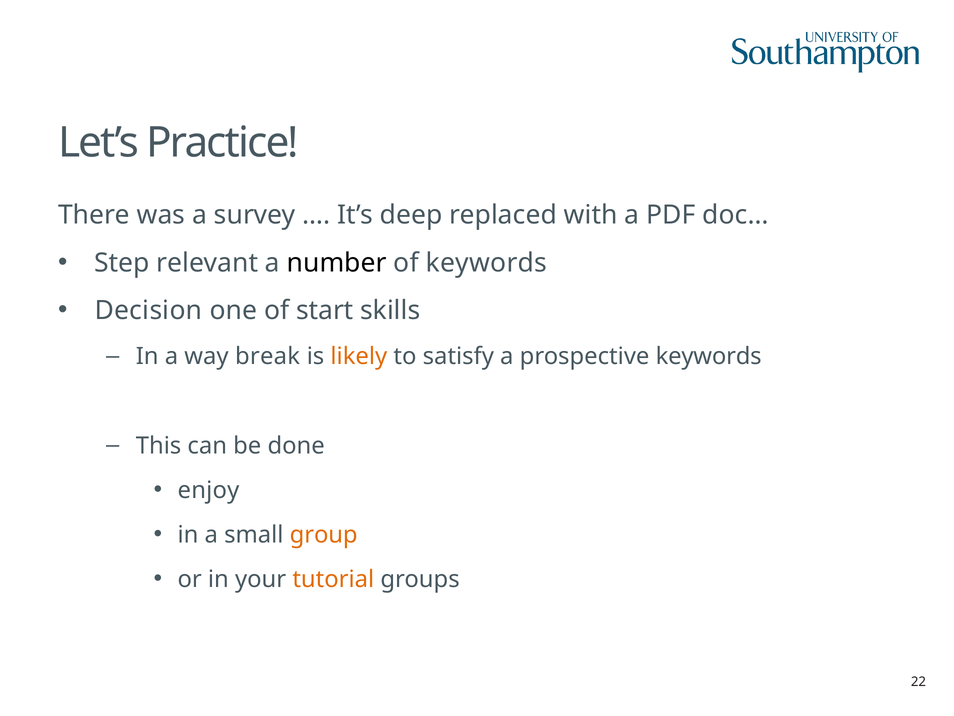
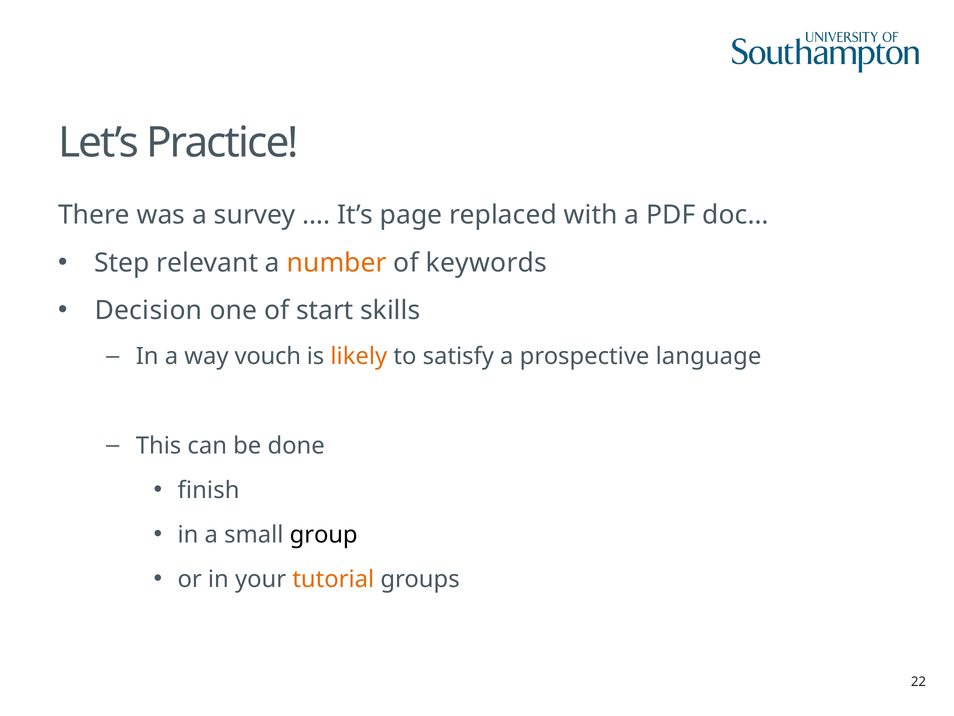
deep: deep -> page
number colour: black -> orange
break: break -> vouch
prospective keywords: keywords -> language
enjoy: enjoy -> finish
group colour: orange -> black
